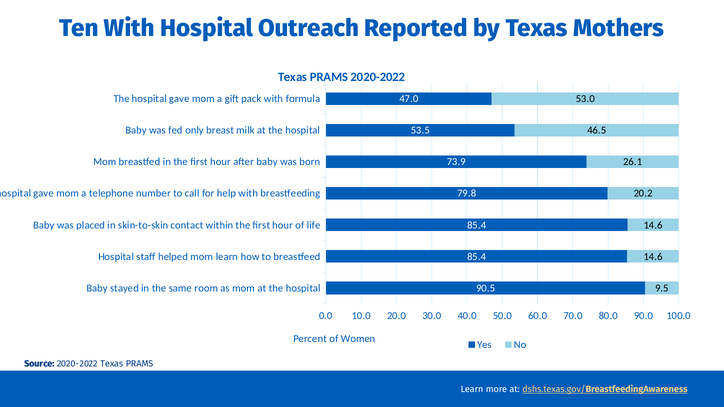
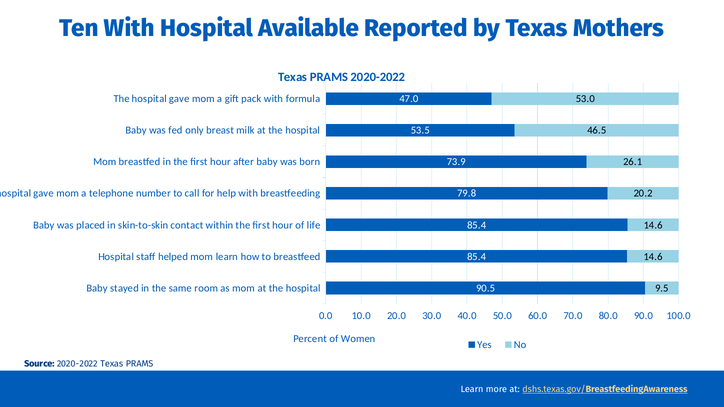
Outreach: Outreach -> Available
